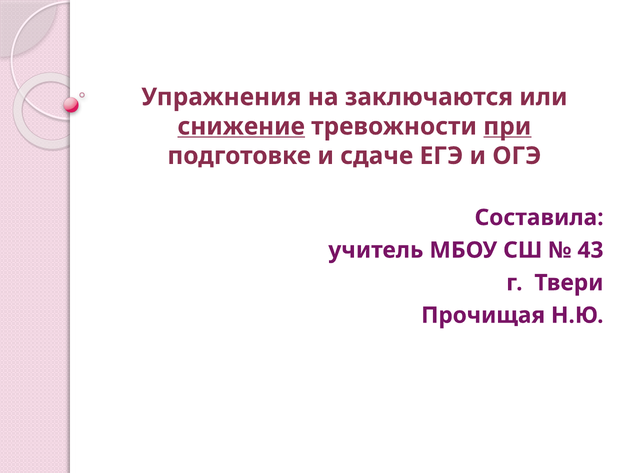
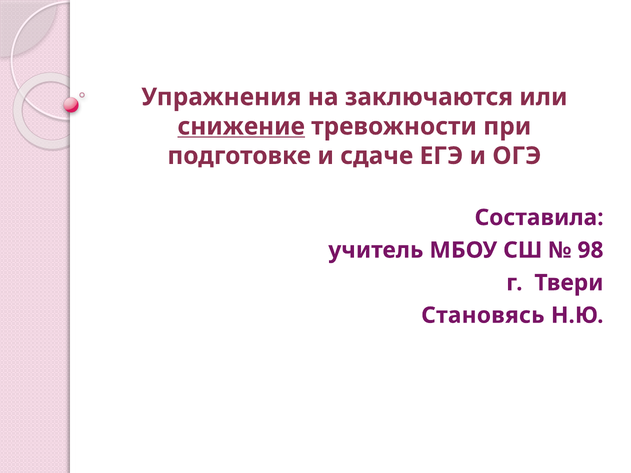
при underline: present -> none
43: 43 -> 98
Прочищая: Прочищая -> Становясь
